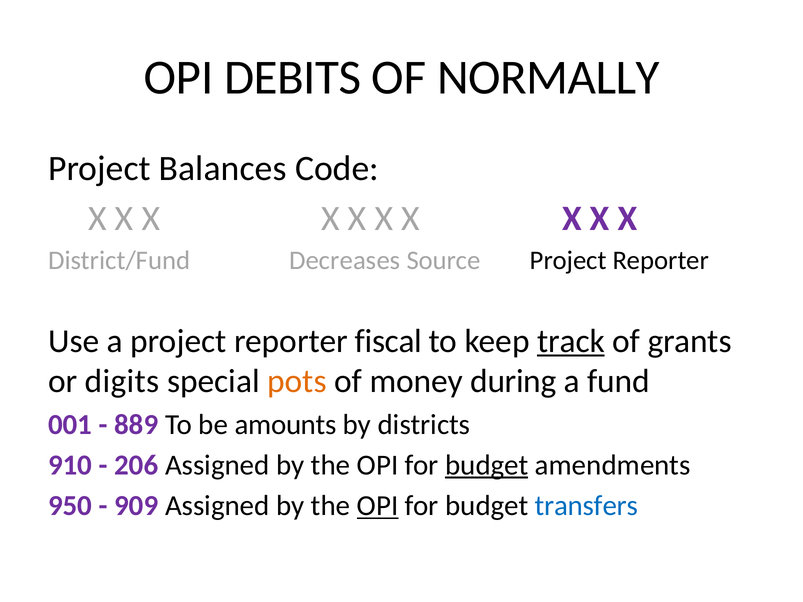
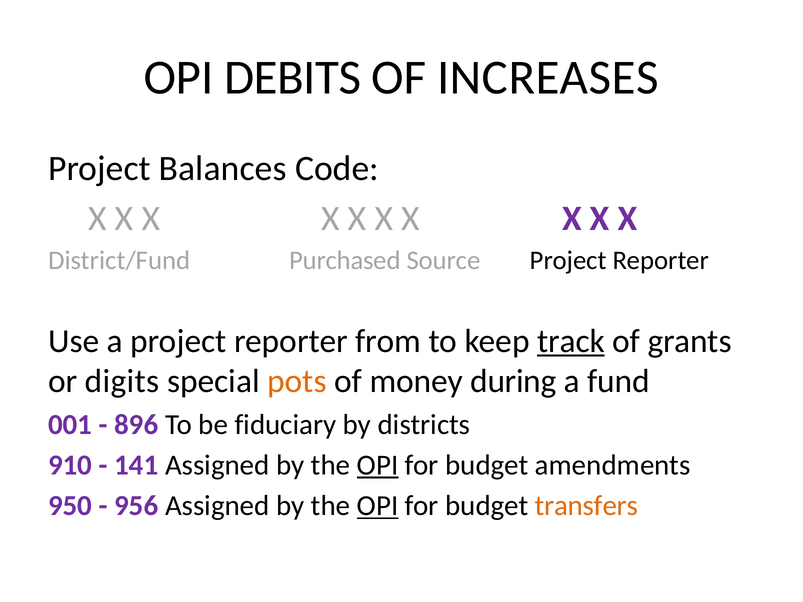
NORMALLY: NORMALLY -> INCREASES
Decreases: Decreases -> Purchased
fiscal: fiscal -> from
889: 889 -> 896
amounts: amounts -> fiduciary
206: 206 -> 141
OPI at (378, 465) underline: none -> present
budget at (487, 465) underline: present -> none
909: 909 -> 956
transfers colour: blue -> orange
